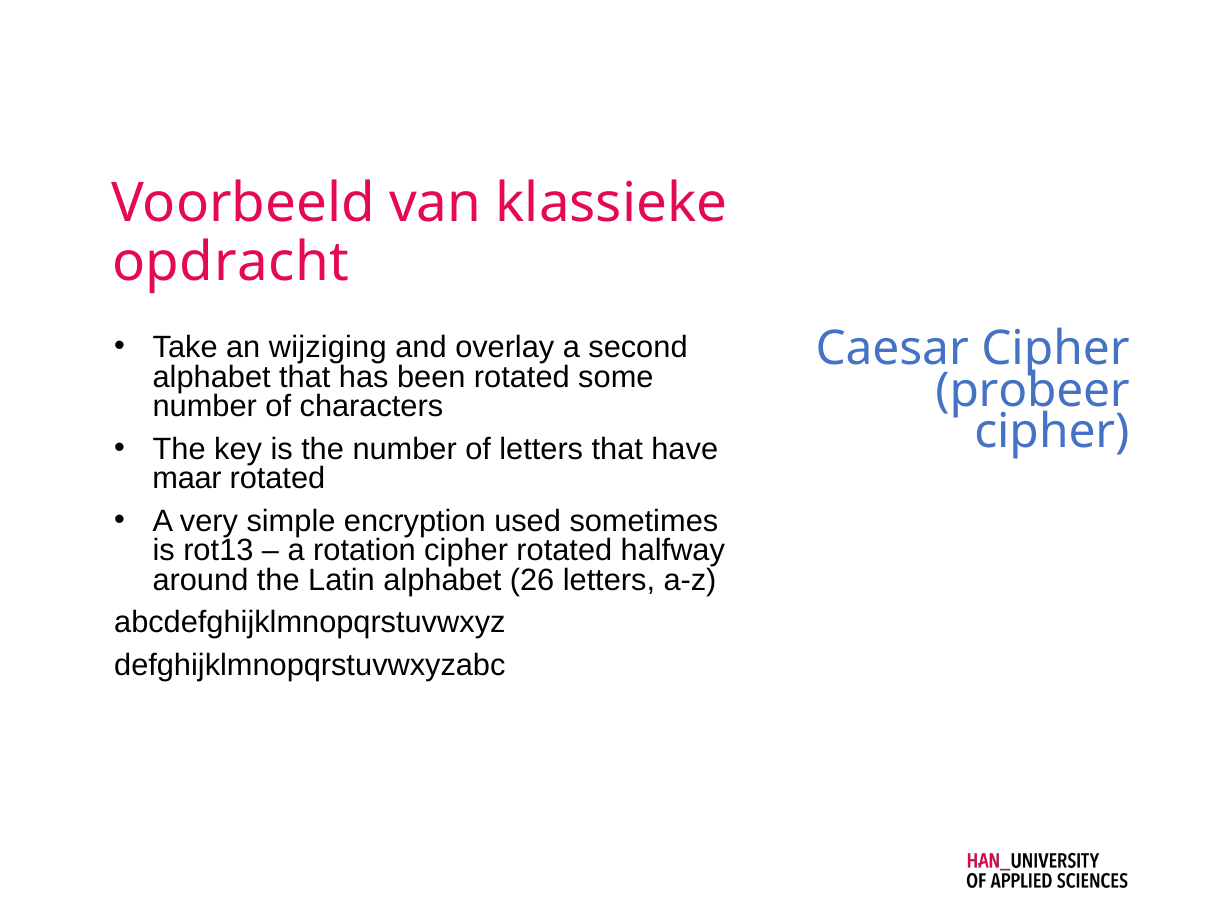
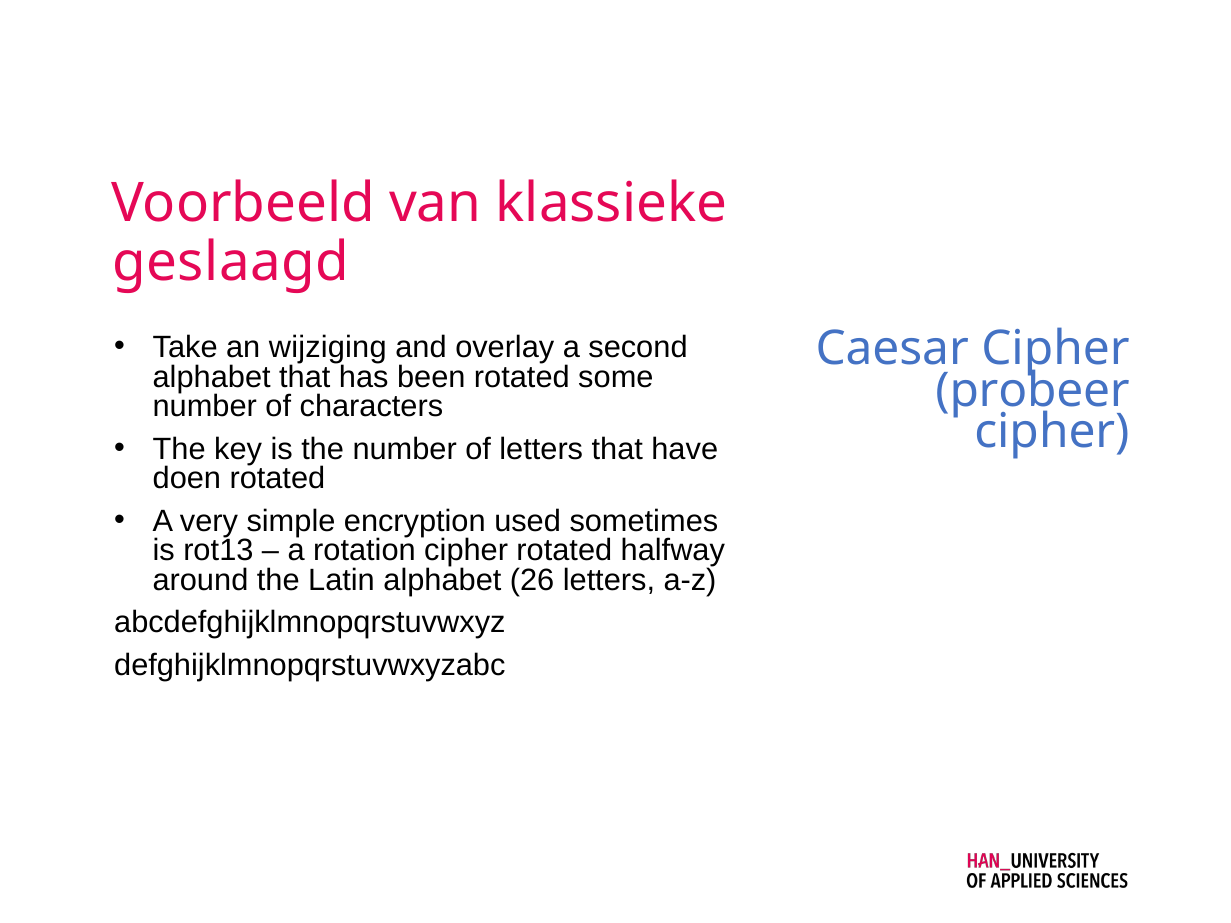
opdracht: opdracht -> geslaagd
maar: maar -> doen
